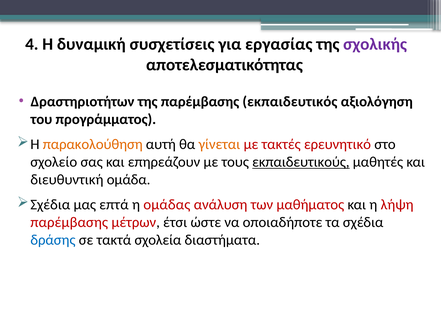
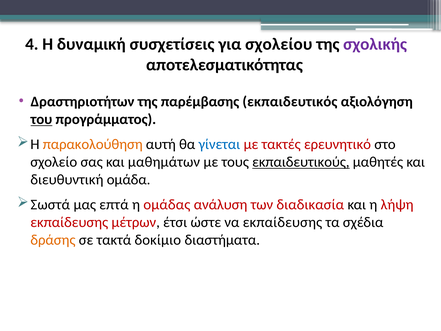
εργασίας: εργασίας -> σχολείου
του underline: none -> present
γίνεται colour: orange -> blue
επηρεάζουν: επηρεάζουν -> μαθημάτων
Σχέδια at (50, 205): Σχέδια -> Σωστά
μαθήματος: μαθήματος -> διαδικασία
παρέμβασης at (69, 222): παρέμβασης -> εκπαίδευσης
να οποιαδήποτε: οποιαδήποτε -> εκπαίδευσης
δράσης colour: blue -> orange
σχολεία: σχολεία -> δοκίμιο
